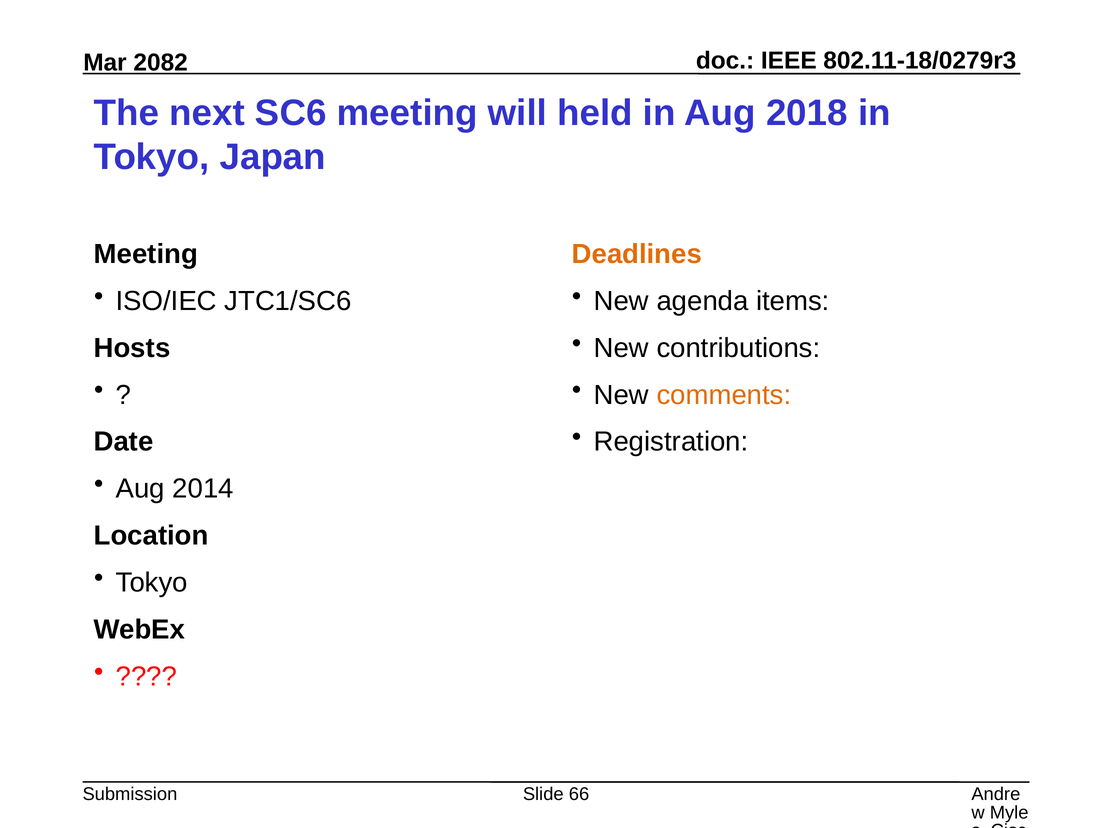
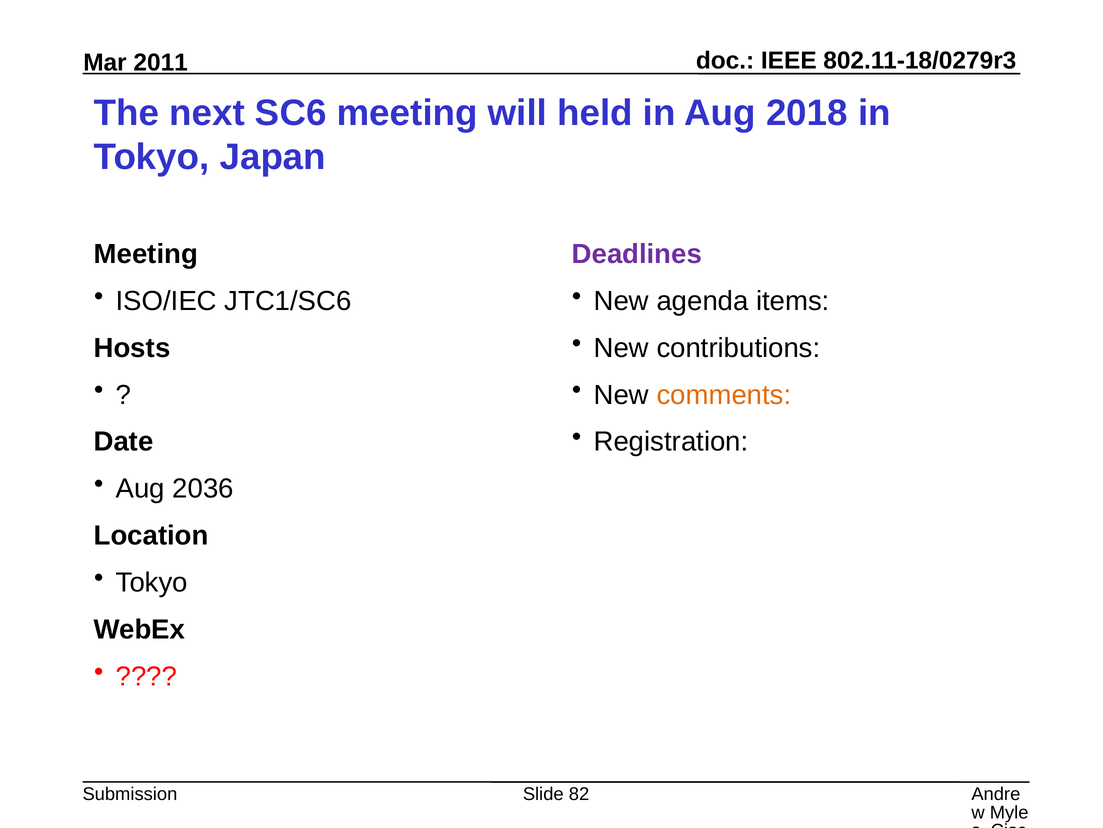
2082: 2082 -> 2011
Deadlines colour: orange -> purple
2014: 2014 -> 2036
66: 66 -> 82
